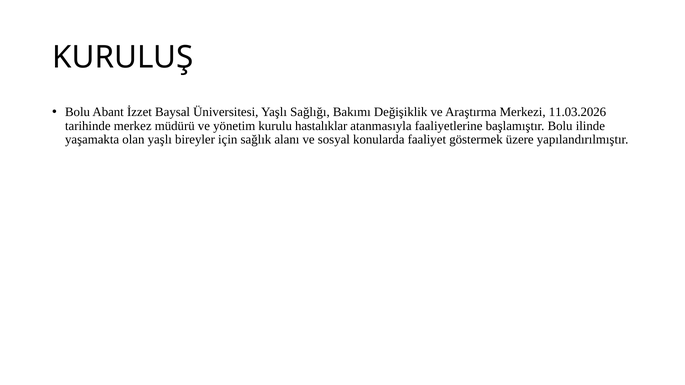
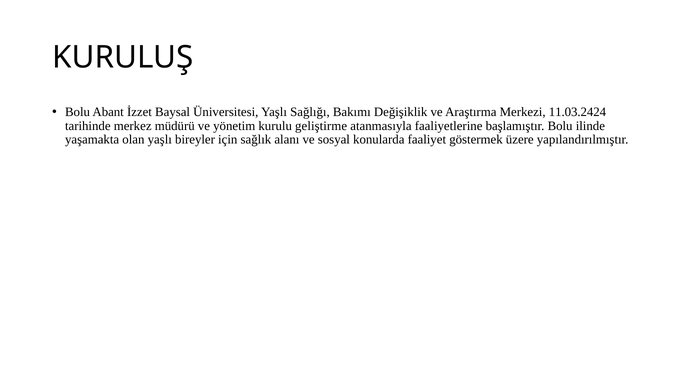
11.03.2026: 11.03.2026 -> 11.03.2424
hastalıklar: hastalıklar -> geliştirme
